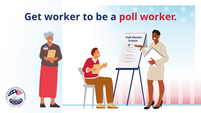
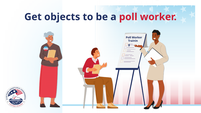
Get worker: worker -> objects
